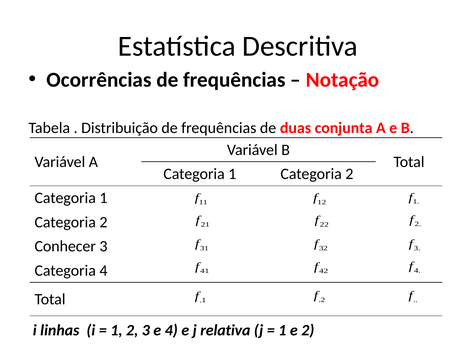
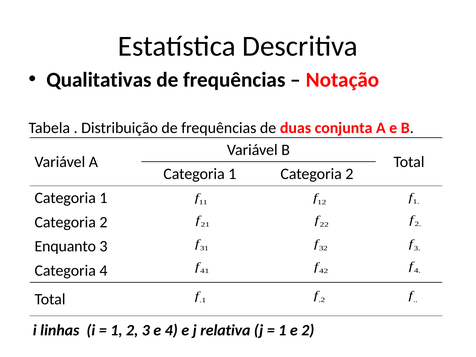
Ocorrências: Ocorrências -> Qualitativas
Conhecer: Conhecer -> Enquanto
